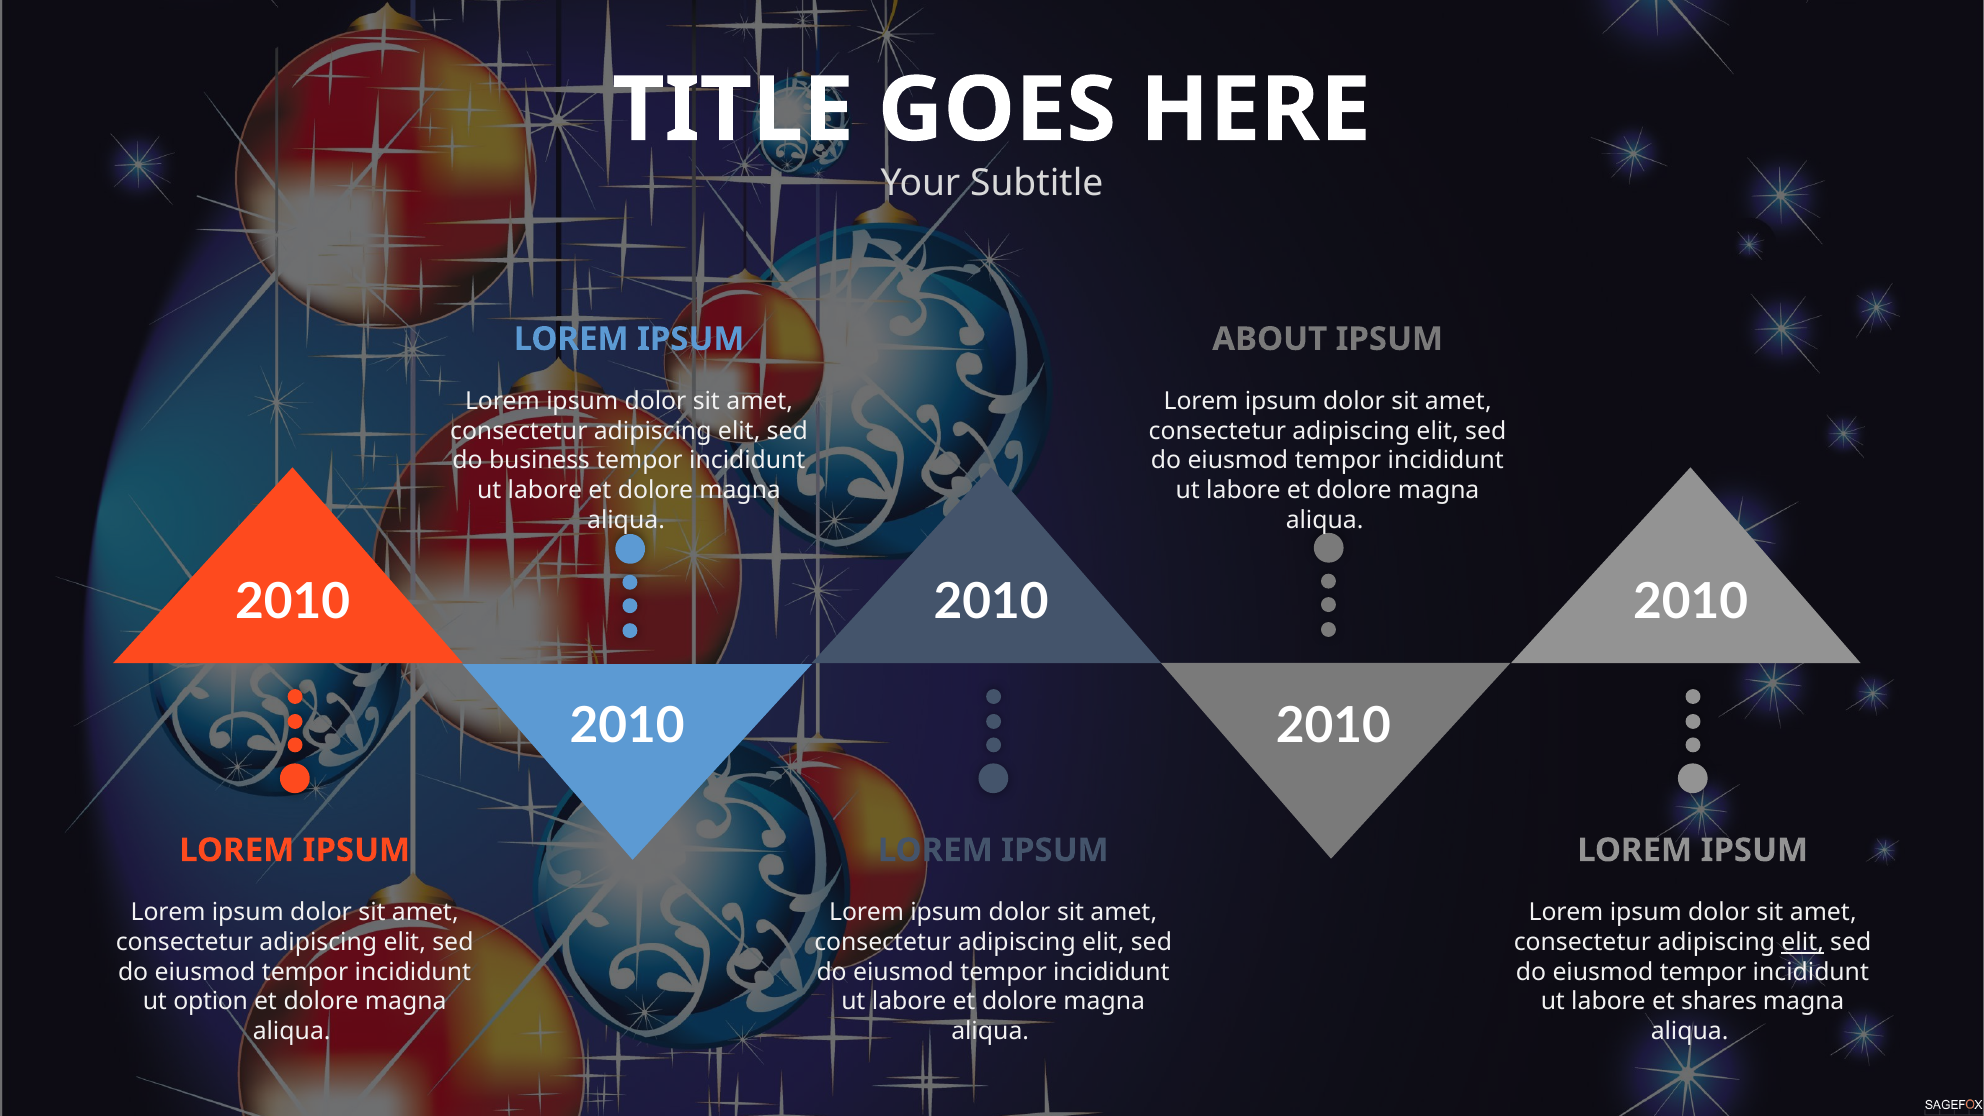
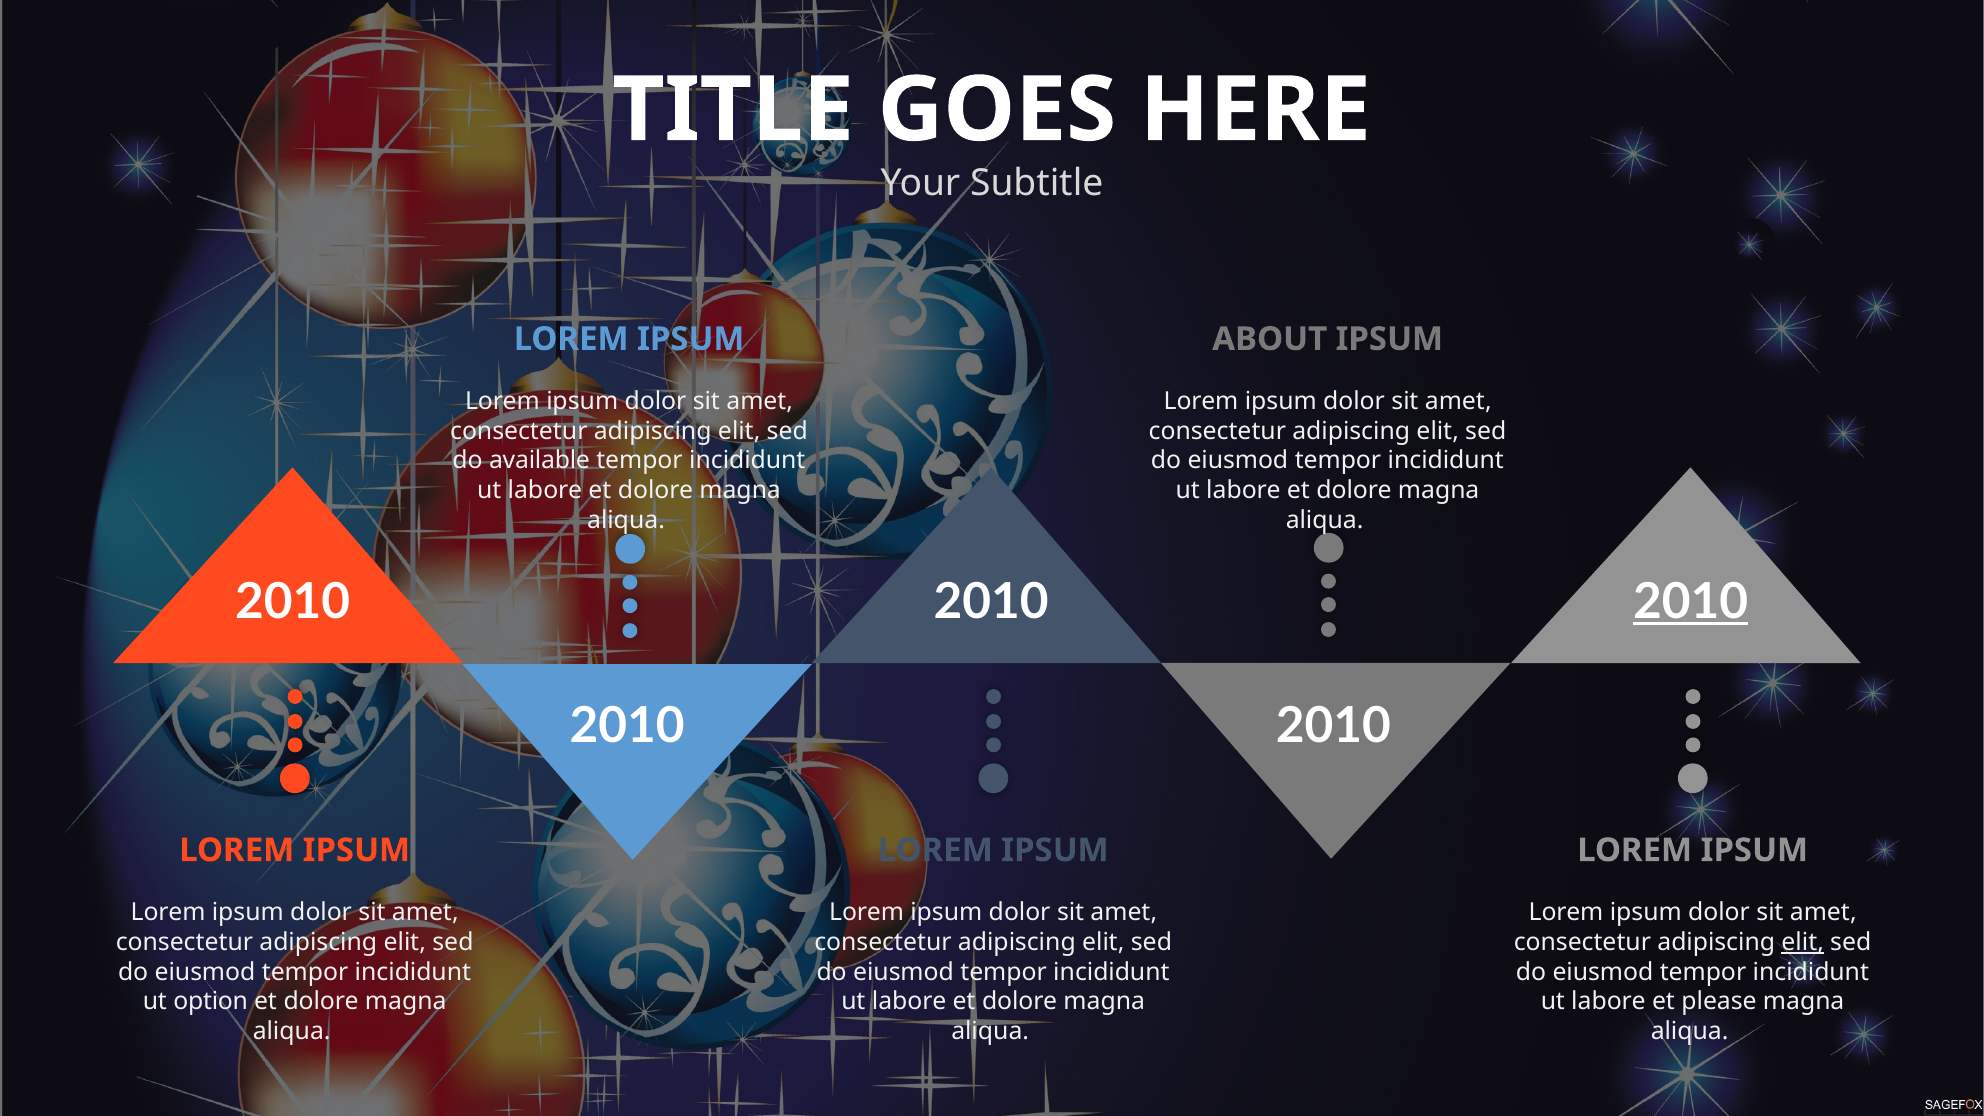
business: business -> available
2010 at (1691, 602) underline: none -> present
shares: shares -> please
